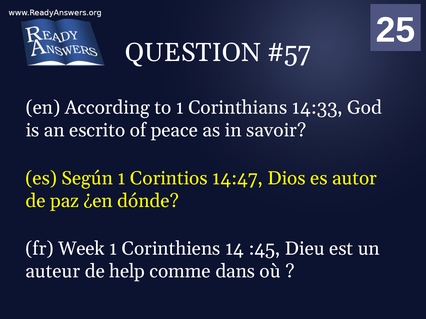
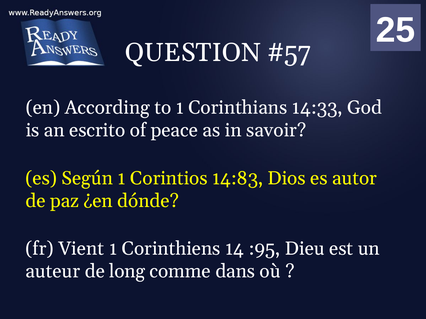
14:47: 14:47 -> 14:83
Week: Week -> Vient
:45: :45 -> :95
help: help -> long
